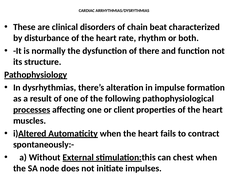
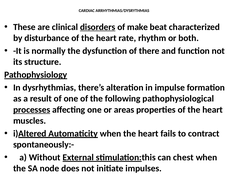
disorders underline: none -> present
chain: chain -> make
client: client -> areas
